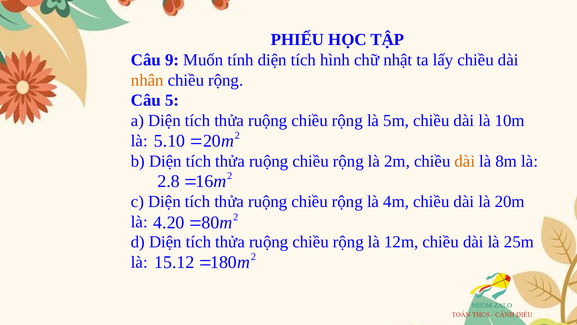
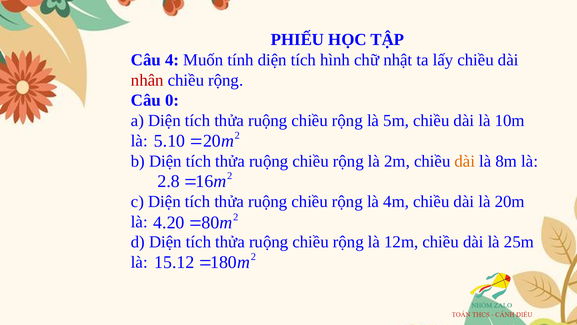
9: 9 -> 4
nhân colour: orange -> red
5: 5 -> 0
